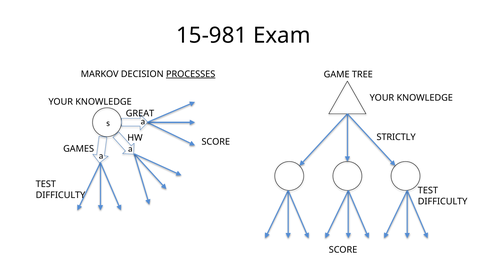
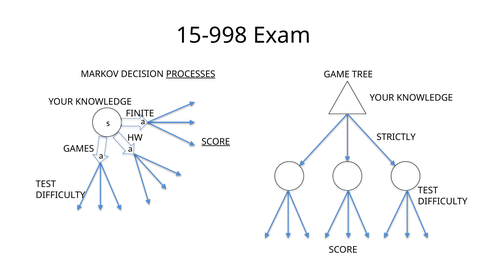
15-981: 15-981 -> 15-998
GREAT: GREAT -> FINITE
SCORE at (216, 142) underline: none -> present
